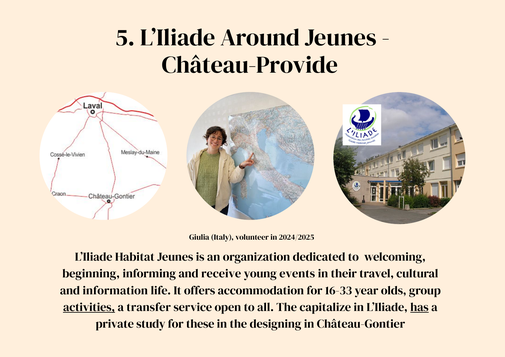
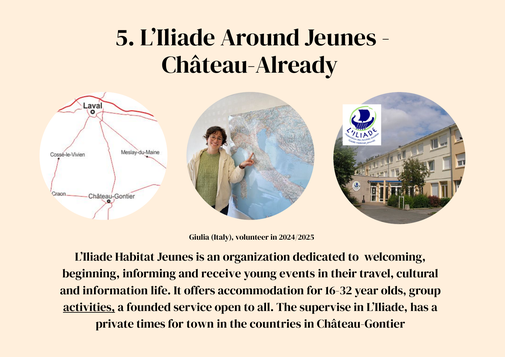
Château-Provide: Château-Provide -> Château-Already
16-33: 16-33 -> 16-32
transfer: transfer -> founded
capitalize: capitalize -> supervise
has underline: present -> none
study: study -> times
these: these -> town
designing: designing -> countries
